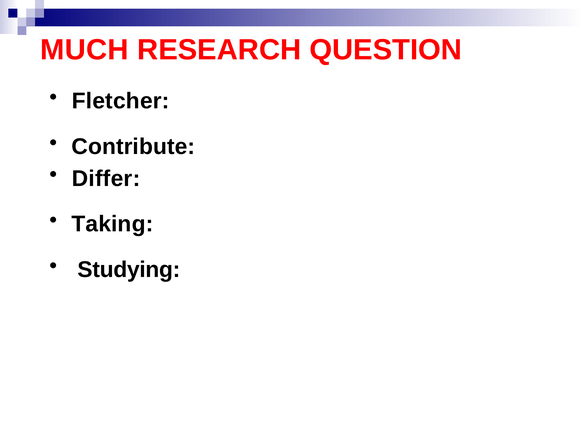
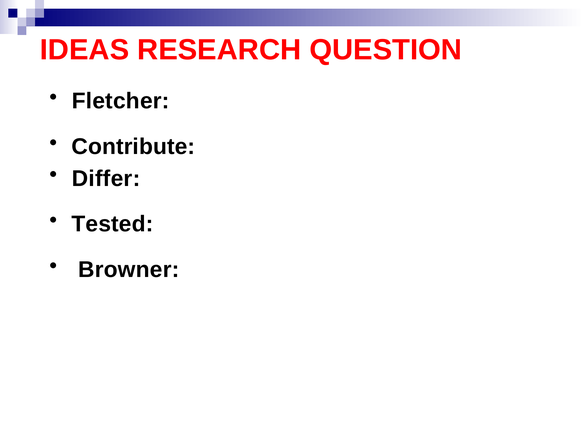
MUCH: MUCH -> IDEAS
Taking: Taking -> Tested
Studying: Studying -> Browner
